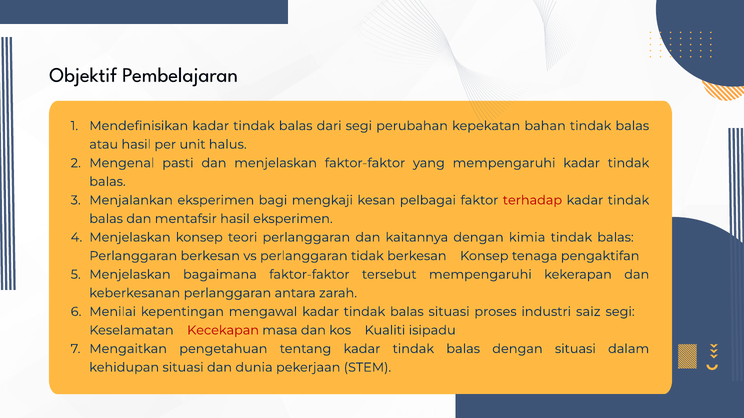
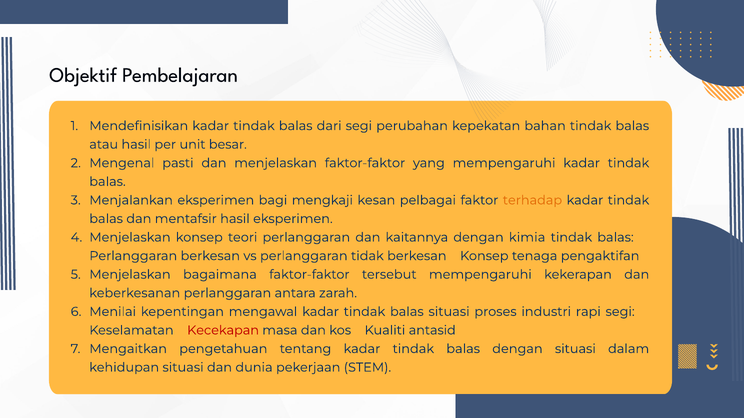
halus: halus -> besar
terhadap colour: red -> orange
saiz: saiz -> rapi
isipadu: isipadu -> antasid
